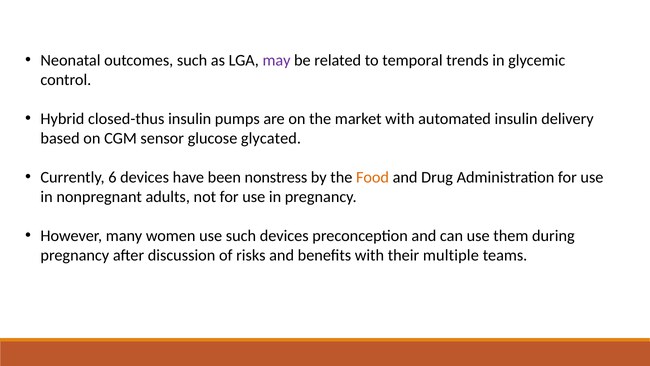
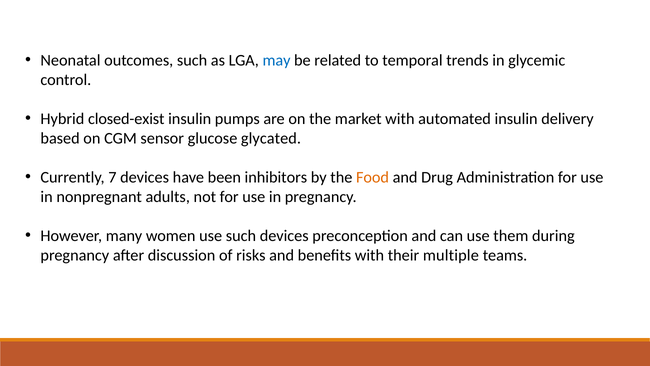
may colour: purple -> blue
closed-thus: closed-thus -> closed-exist
6: 6 -> 7
nonstress: nonstress -> inhibitors
